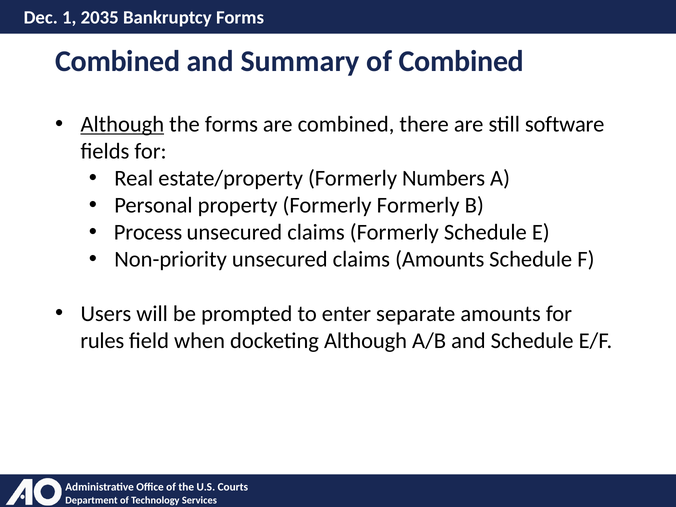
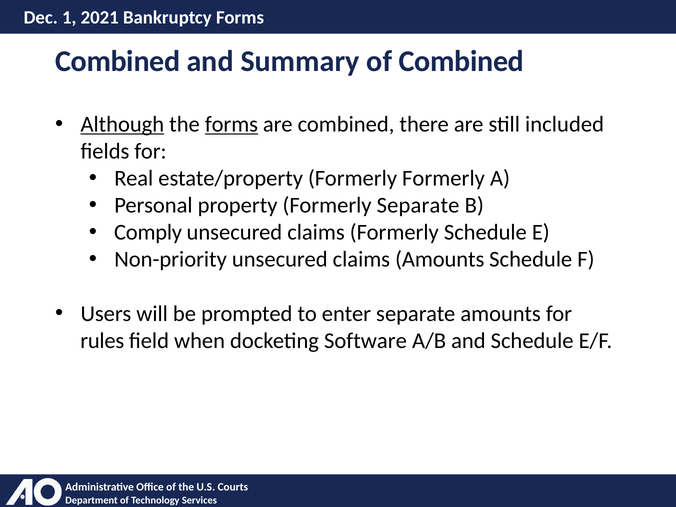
2035: 2035 -> 2021
forms at (231, 124) underline: none -> present
software: software -> included
Formerly Numbers: Numbers -> Formerly
Formerly Formerly: Formerly -> Separate
Process: Process -> Comply
docketing Although: Although -> Software
